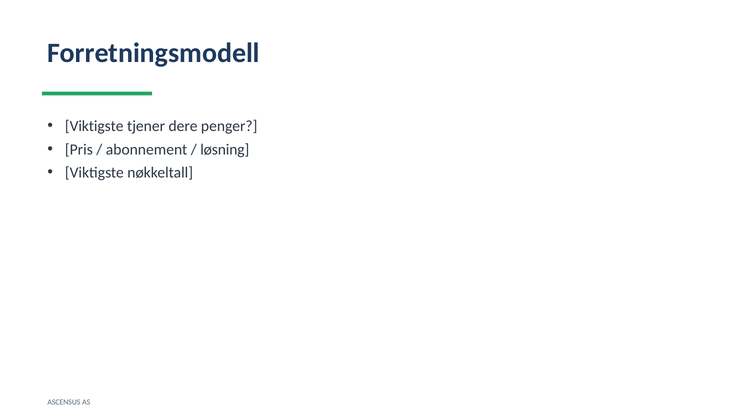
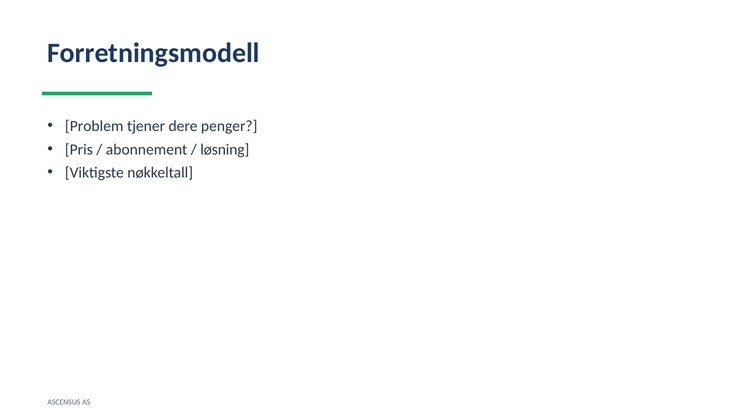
Viktigste at (94, 126): Viktigste -> Problem
